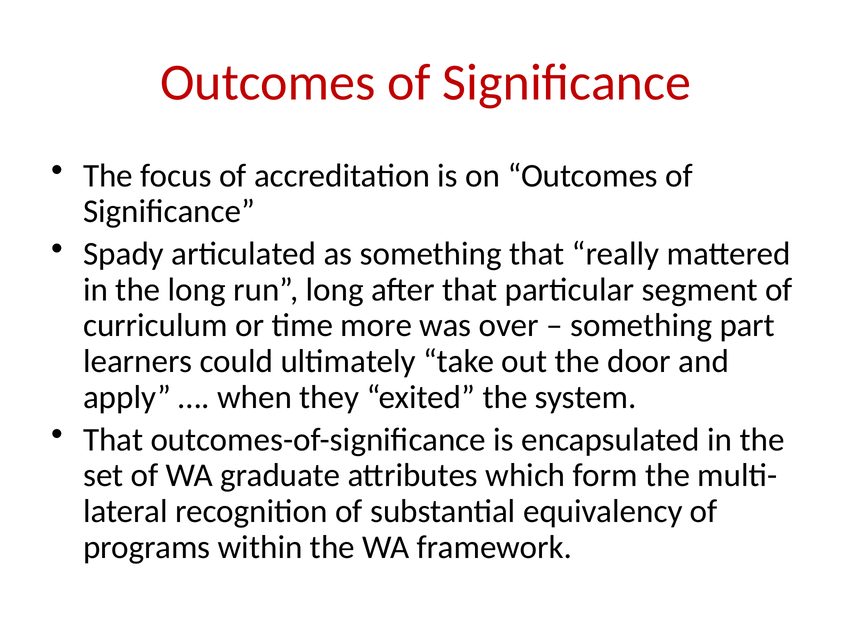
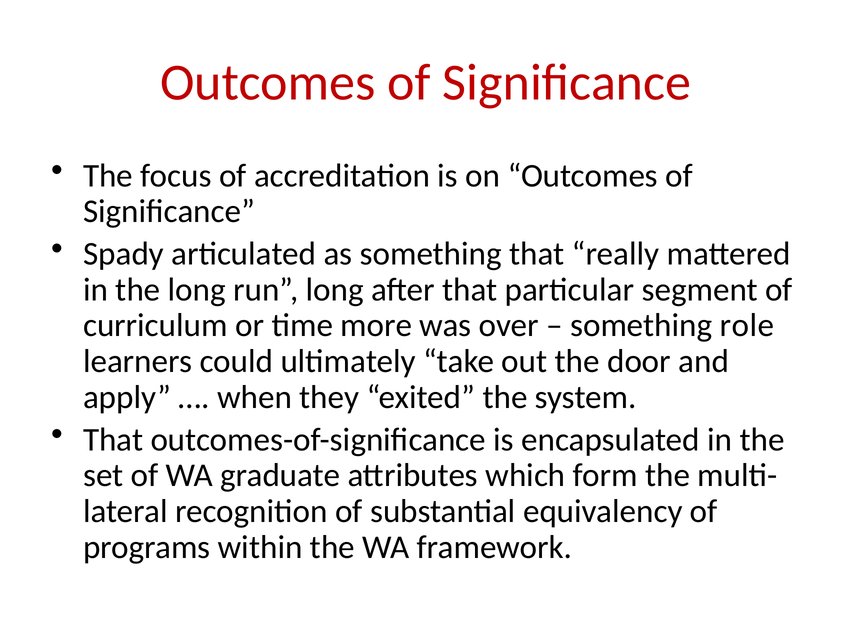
part: part -> role
